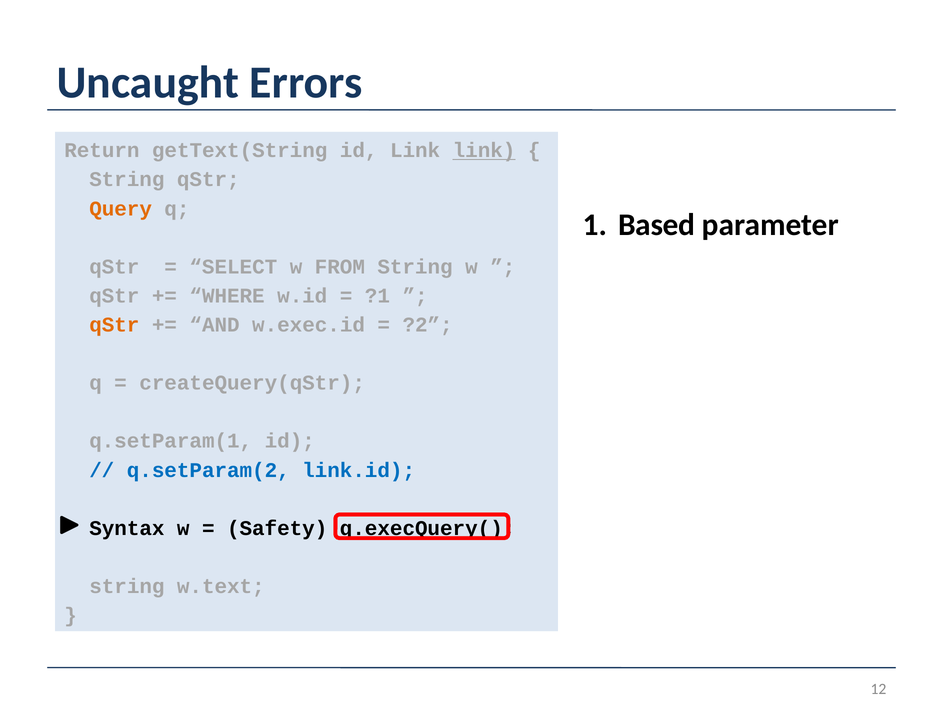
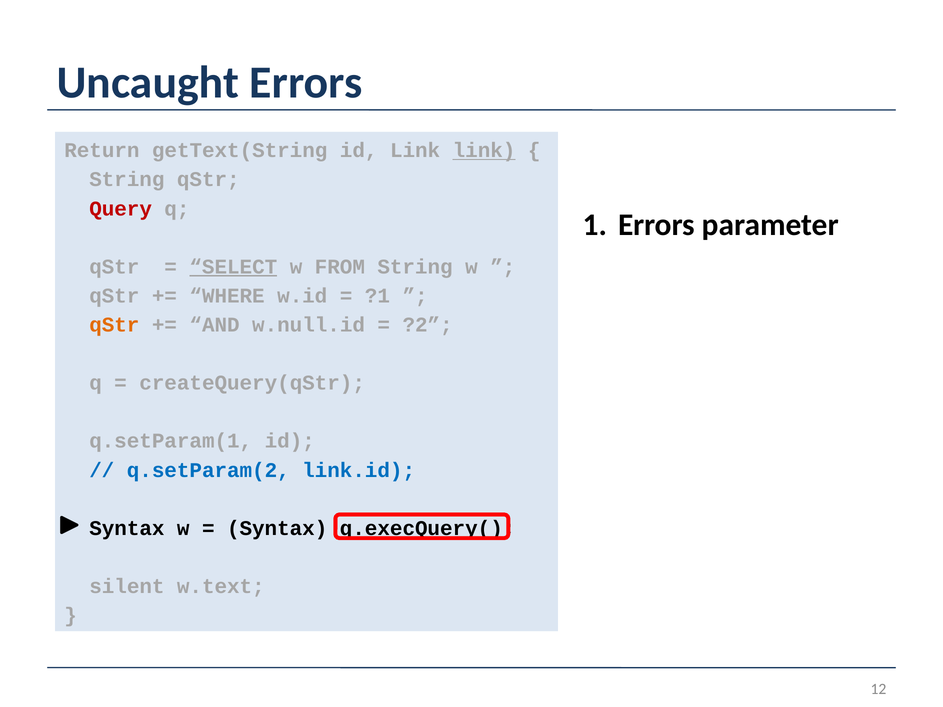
Query colour: orange -> red
Based at (657, 225): Based -> Errors
SELECT underline: none -> present
w.exec.id: w.exec.id -> w.null.id
Safety at (277, 528): Safety -> Syntax
string at (127, 587): string -> silent
